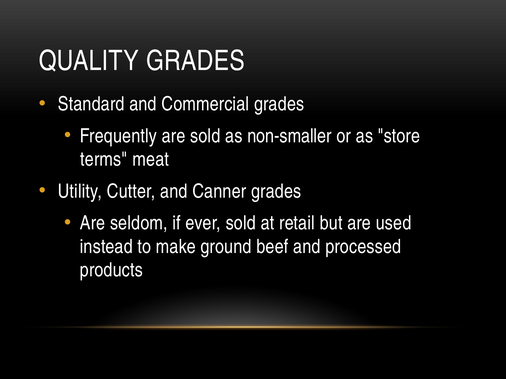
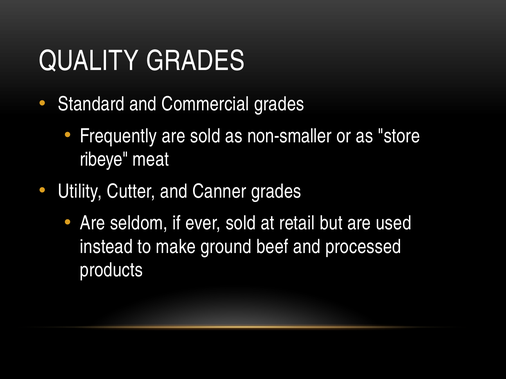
terms: terms -> ribeye
